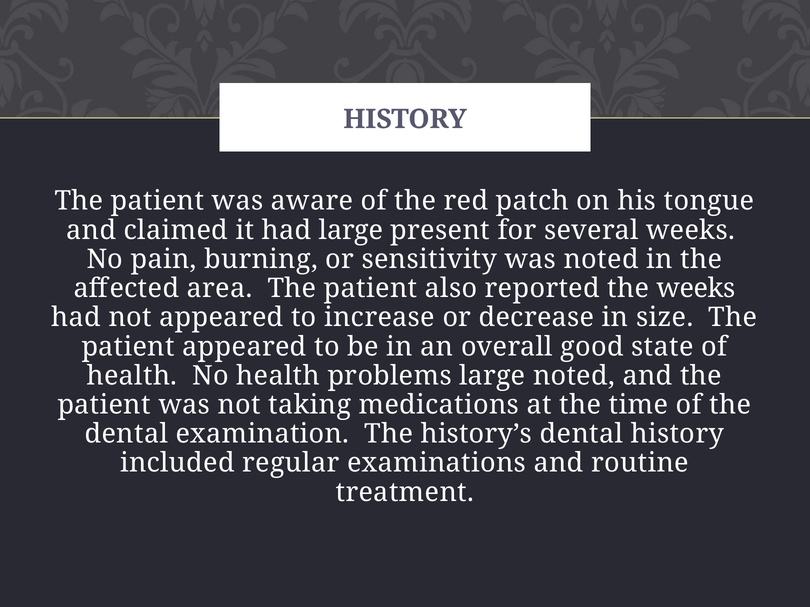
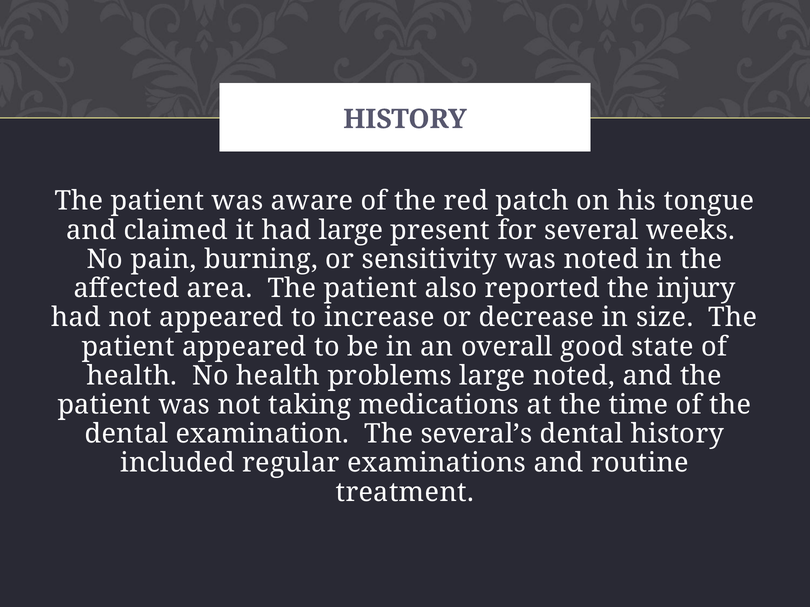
the weeks: weeks -> injury
history’s: history’s -> several’s
